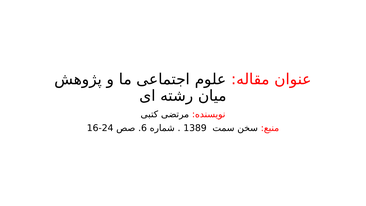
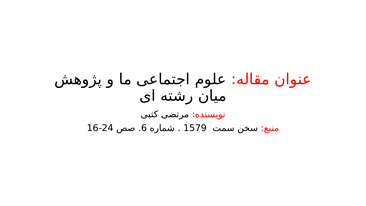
1389: 1389 -> 1579
